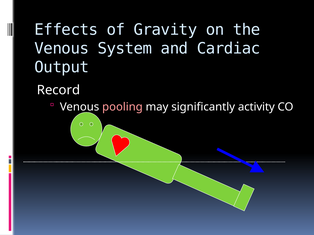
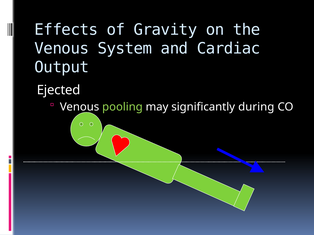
Record: Record -> Ejected
pooling colour: pink -> light green
activity: activity -> during
